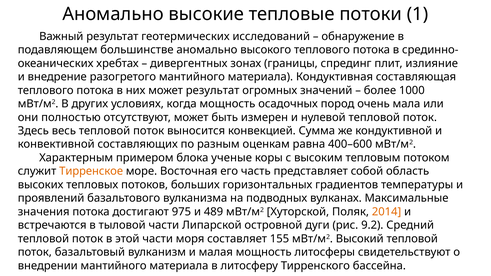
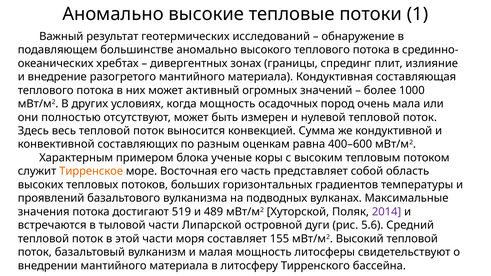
может результат: результат -> активный
975: 975 -> 519
2014 colour: orange -> purple
9.2: 9.2 -> 5.6
